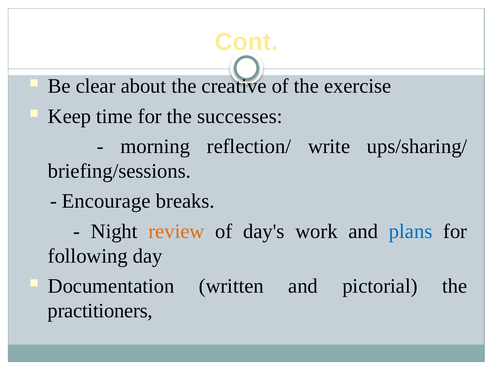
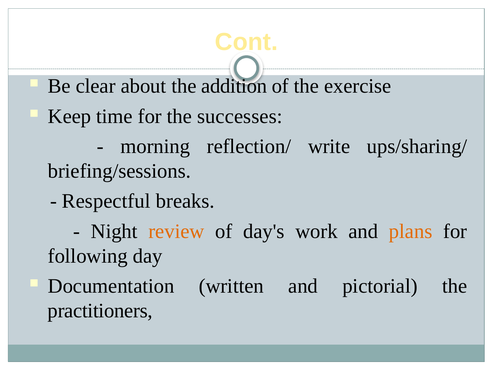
creative: creative -> addition
Encourage: Encourage -> Respectful
plans colour: blue -> orange
